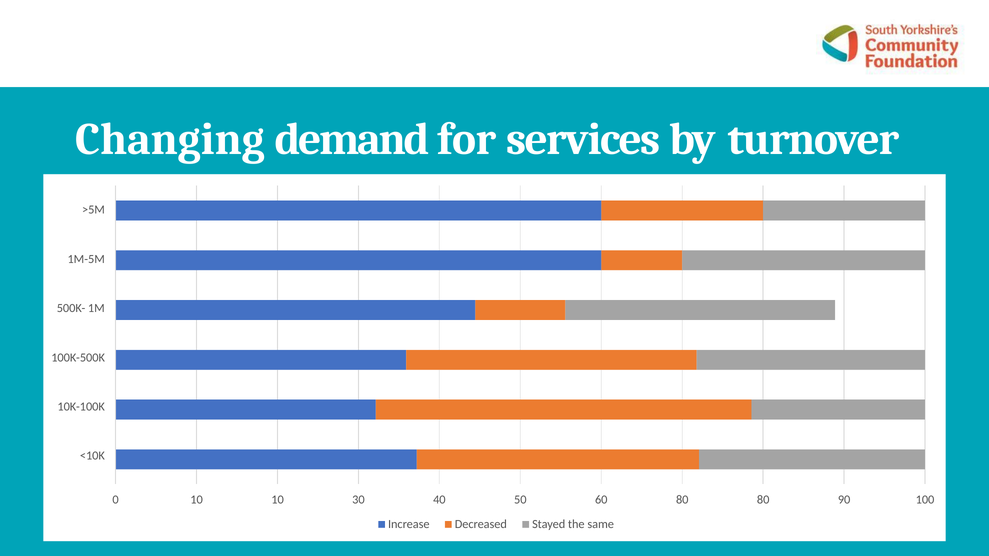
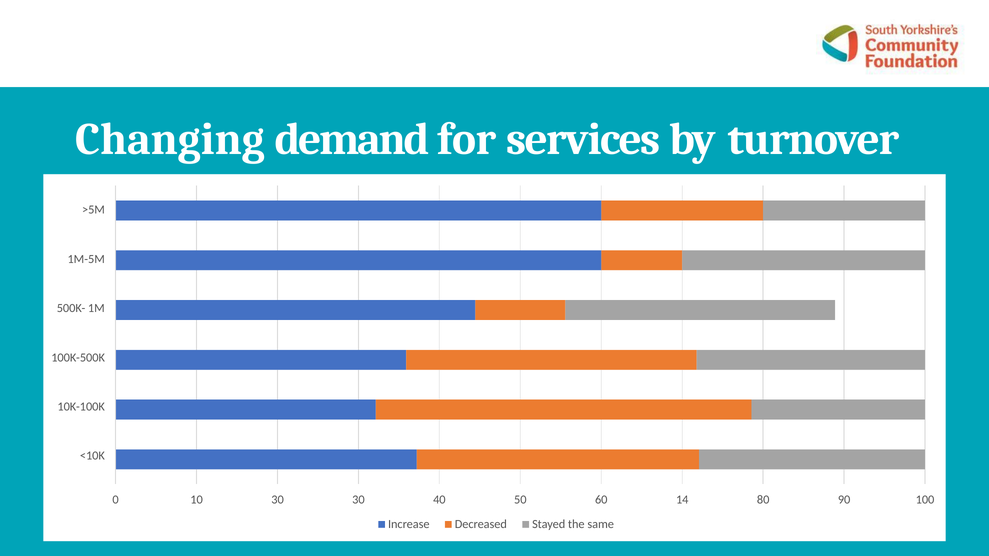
10 10: 10 -> 30
60 80: 80 -> 14
